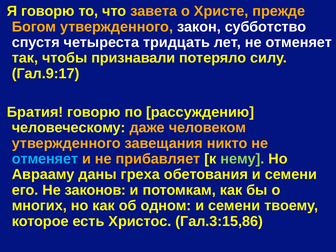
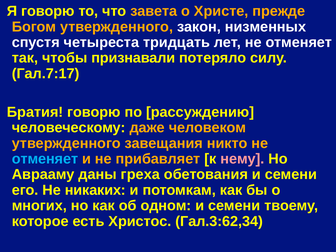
субботство: субботство -> низменных
Гал.9:17: Гал.9:17 -> Гал.7:17
нему colour: light green -> pink
законов: законов -> никаких
Гал.3:15,86: Гал.3:15,86 -> Гал.3:62,34
